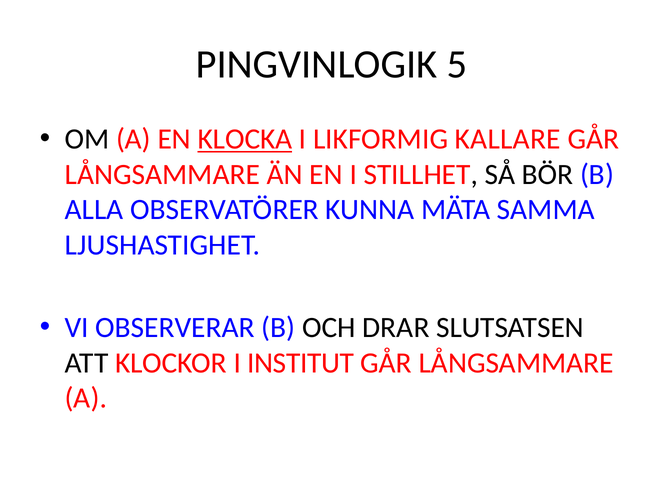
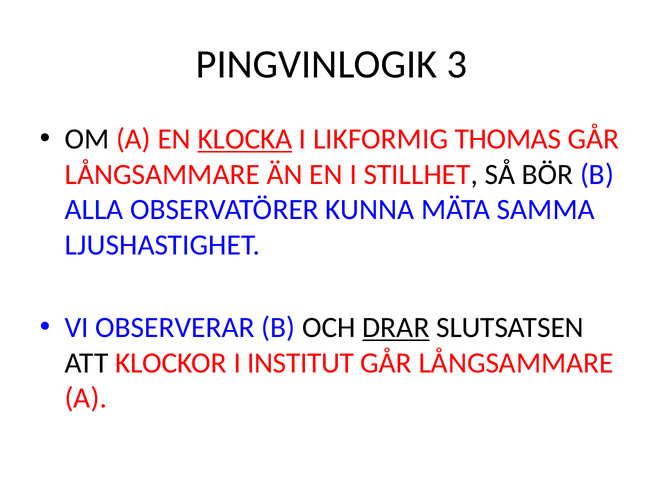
5: 5 -> 3
KALLARE: KALLARE -> THOMAS
DRAR underline: none -> present
